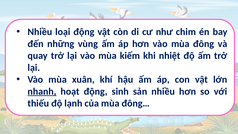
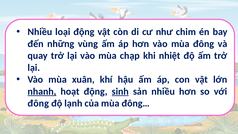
kiếm: kiếm -> chạp
sinh underline: none -> present
thiếu at (38, 103): thiếu -> đông
